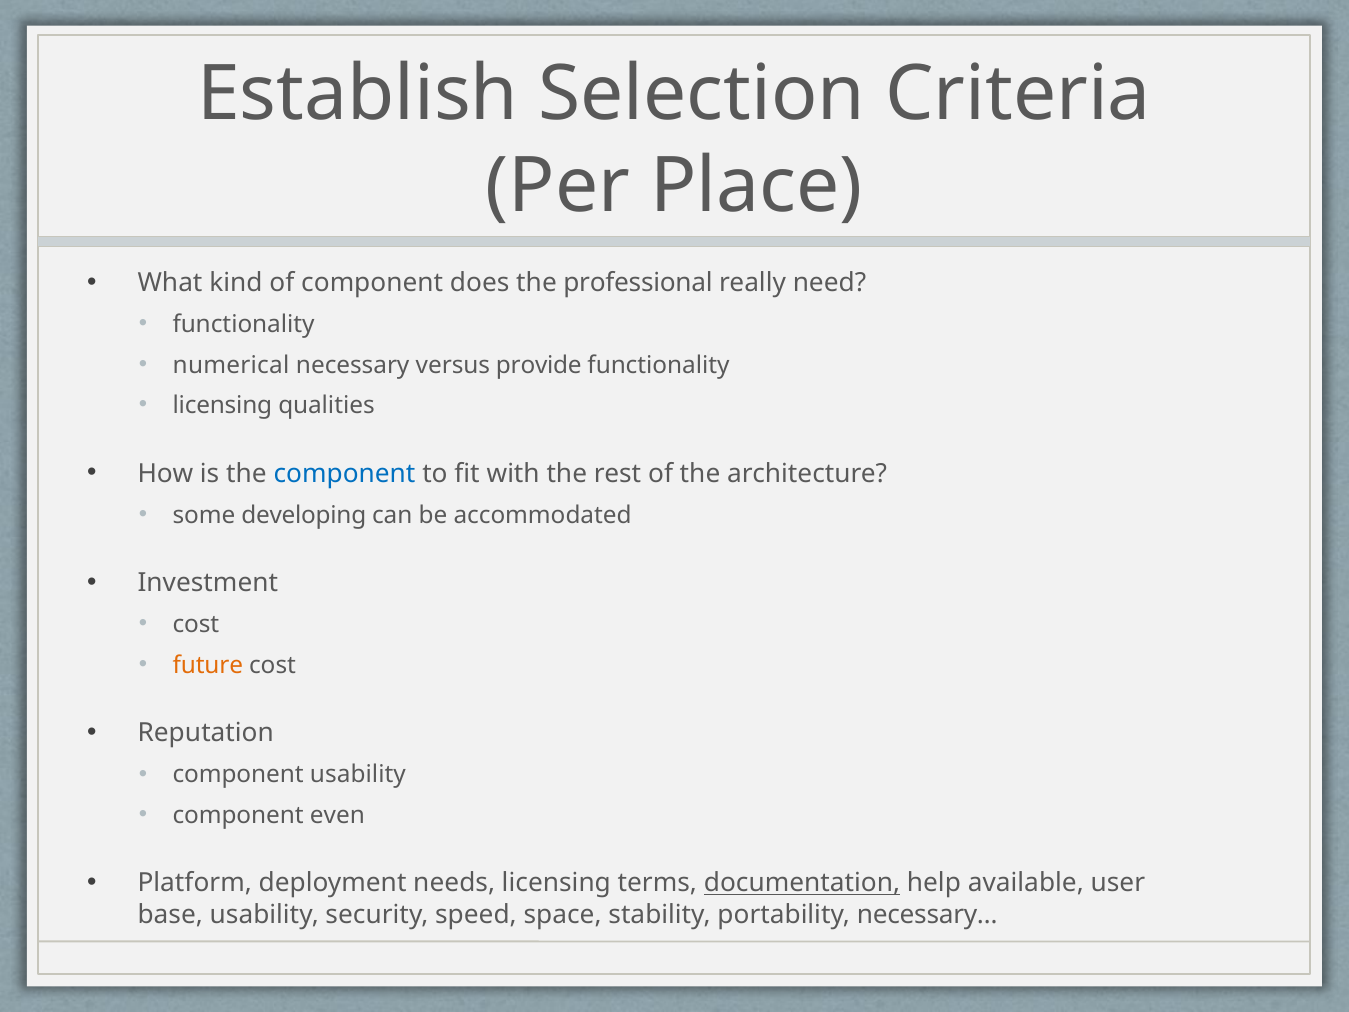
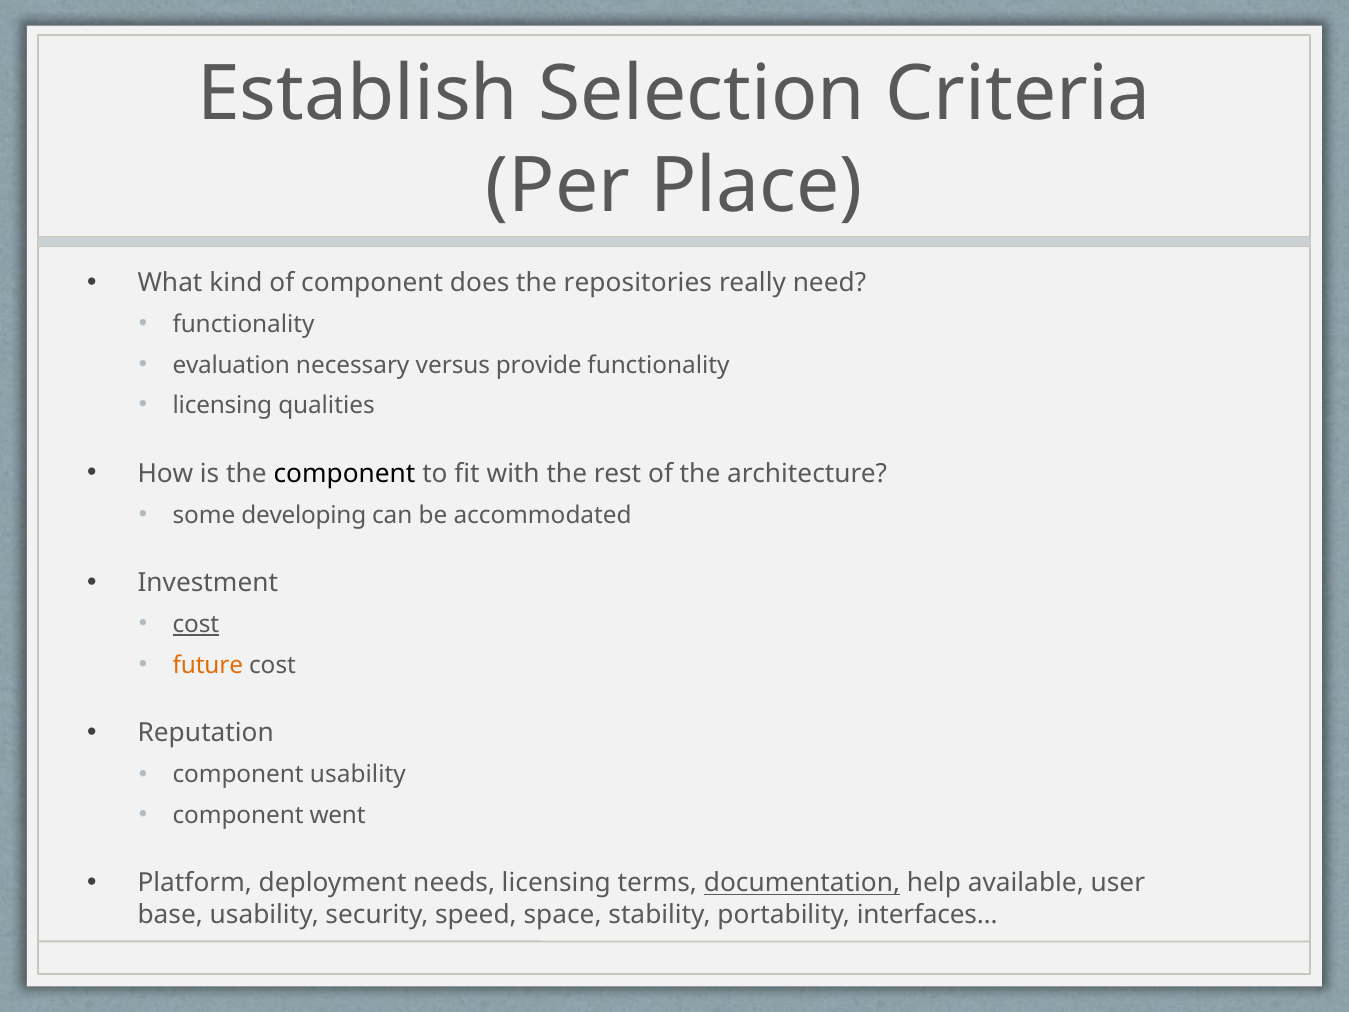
professional: professional -> repositories
numerical: numerical -> evaluation
component at (344, 473) colour: blue -> black
cost at (196, 624) underline: none -> present
even: even -> went
necessary…: necessary… -> interfaces…
